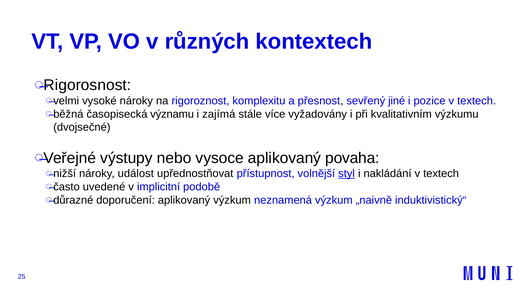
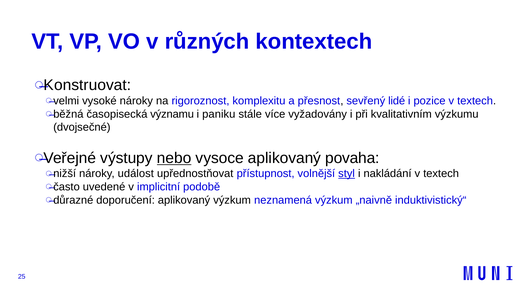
Rigorosnost: Rigorosnost -> Konstruovat
jiné: jiné -> lidé
zajímá: zajímá -> paniku
nebo underline: none -> present
